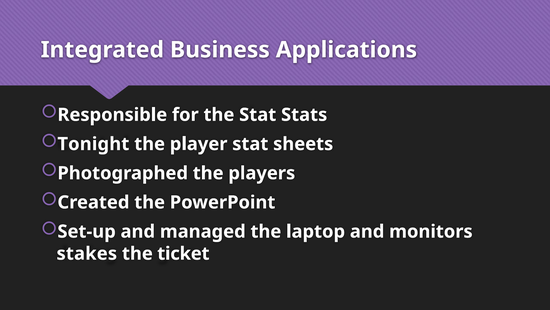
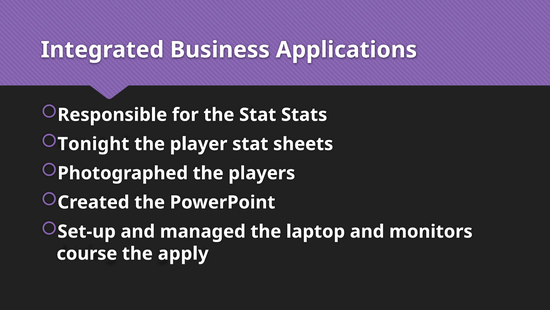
stakes: stakes -> course
ticket: ticket -> apply
